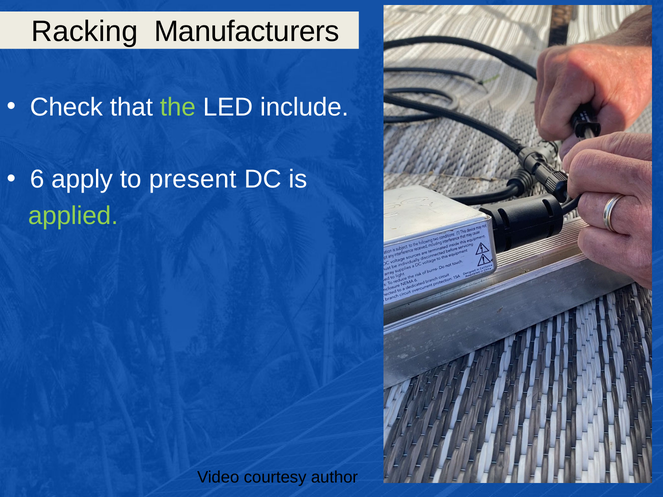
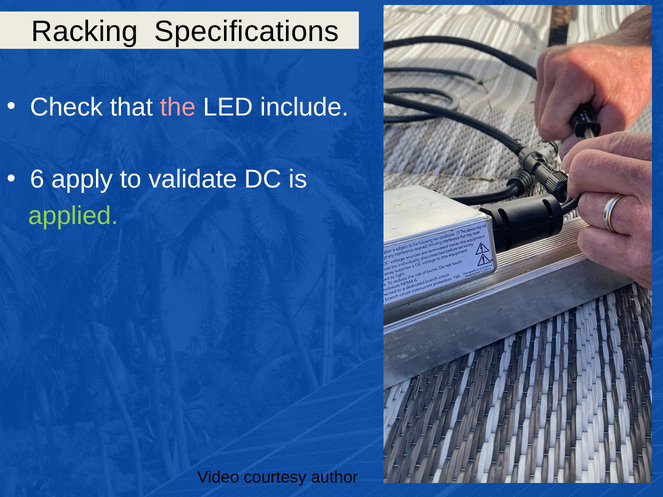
Manufacturers: Manufacturers -> Specifications
the colour: light green -> pink
present: present -> validate
